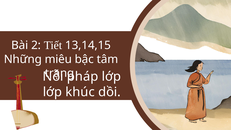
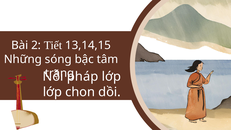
miêu: miêu -> sóng
khúc: khúc -> chọn
